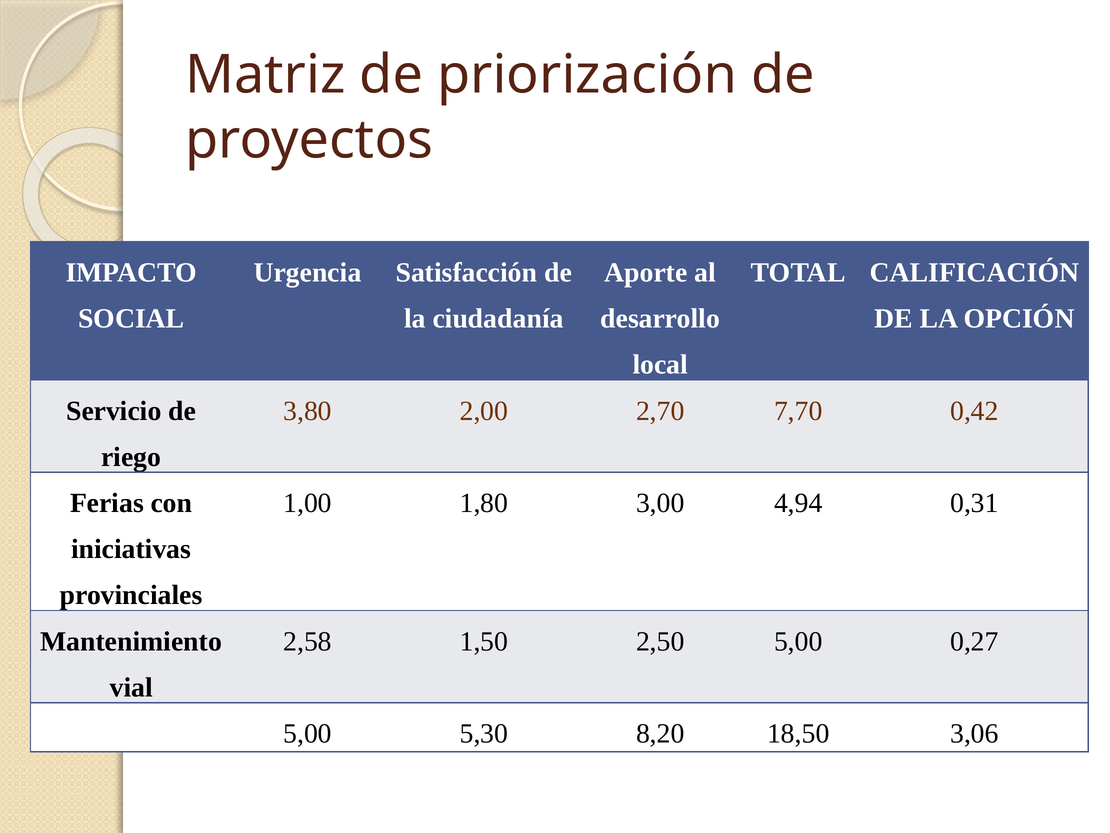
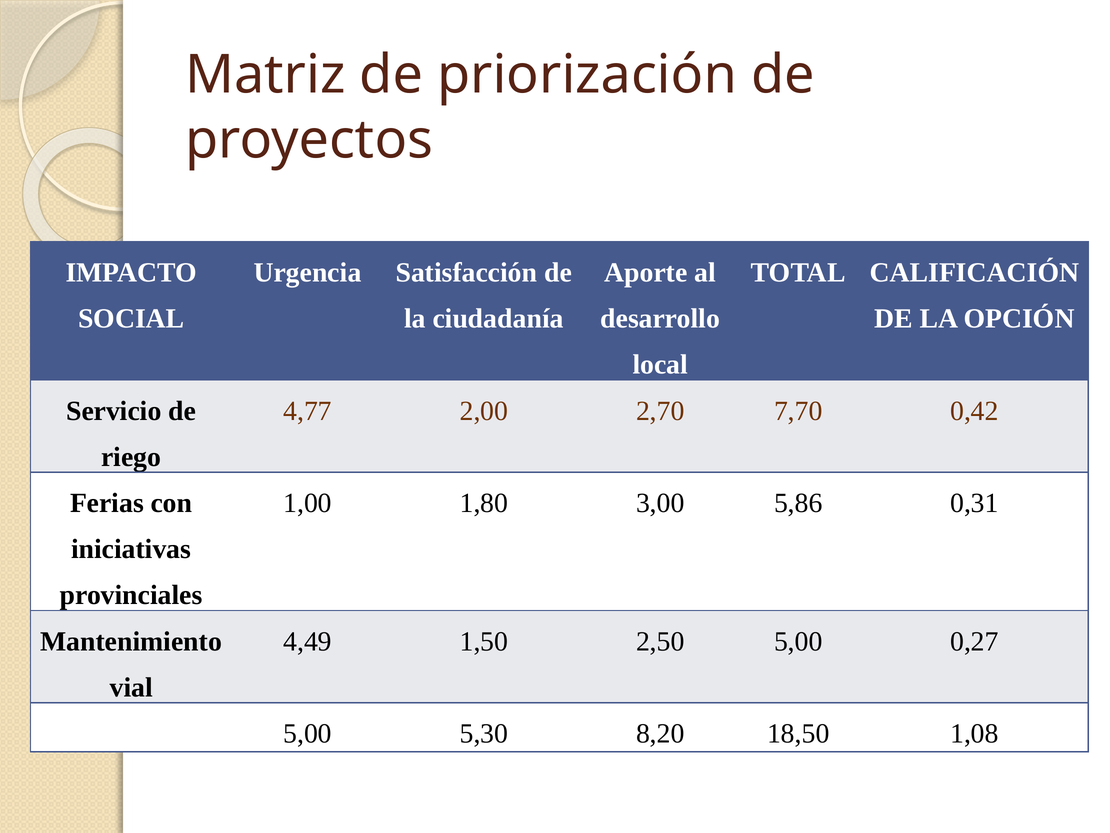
3,80: 3,80 -> 4,77
4,94: 4,94 -> 5,86
2,58: 2,58 -> 4,49
3,06: 3,06 -> 1,08
